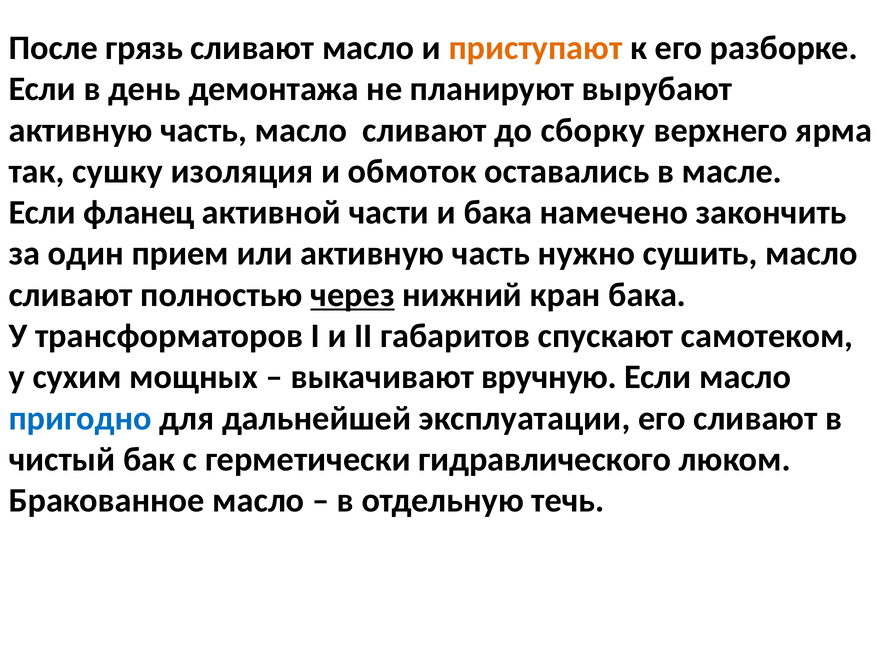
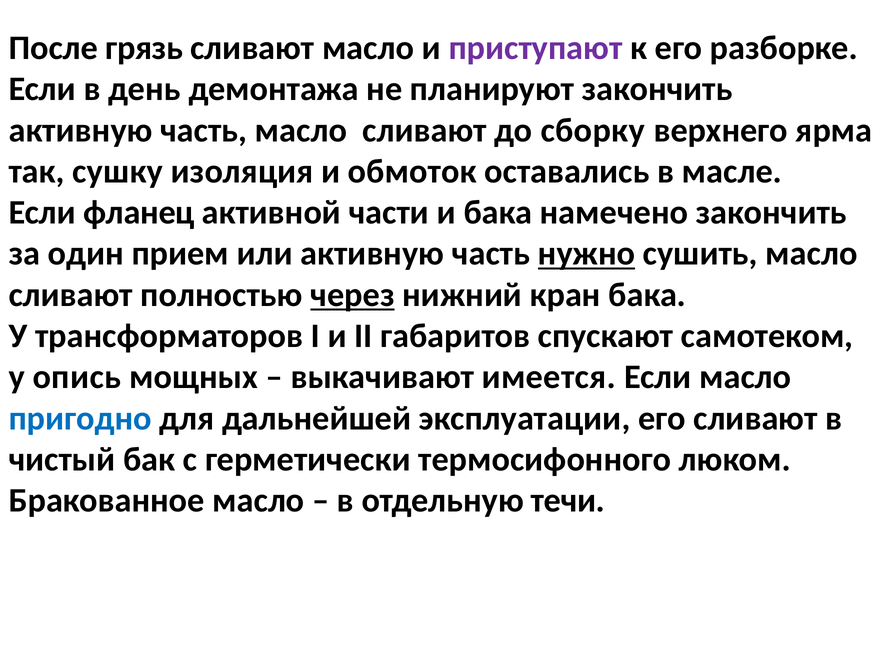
приступают colour: orange -> purple
планируют вырубают: вырубают -> закончить
нужно underline: none -> present
сухим: сухим -> опись
вручную: вручную -> имеется
гидравлического: гидравлического -> термосифонного
течь: течь -> течи
